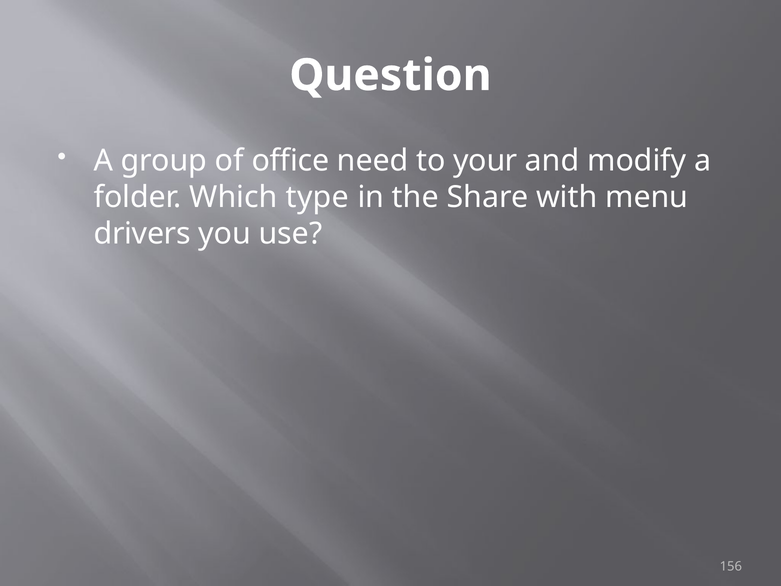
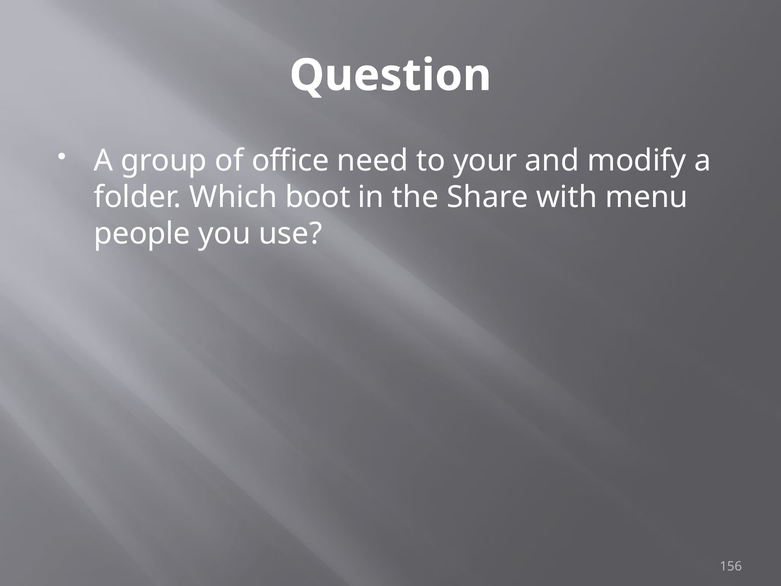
type: type -> boot
drivers: drivers -> people
